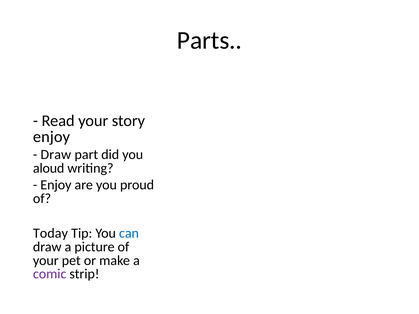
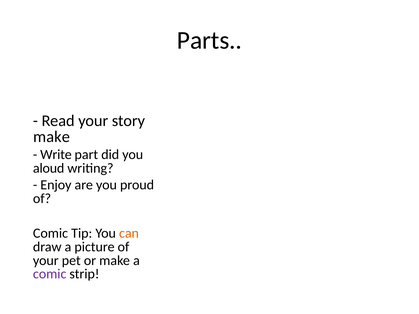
enjoy at (52, 137): enjoy -> make
Draw at (56, 155): Draw -> Write
Today at (50, 234): Today -> Comic
can colour: blue -> orange
